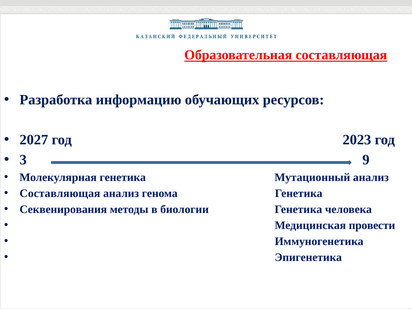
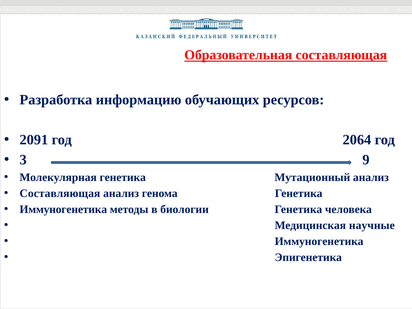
2027: 2027 -> 2091
2023: 2023 -> 2064
Секвенирования at (63, 209): Секвенирования -> Иммуногенетика
провести: провести -> научные
